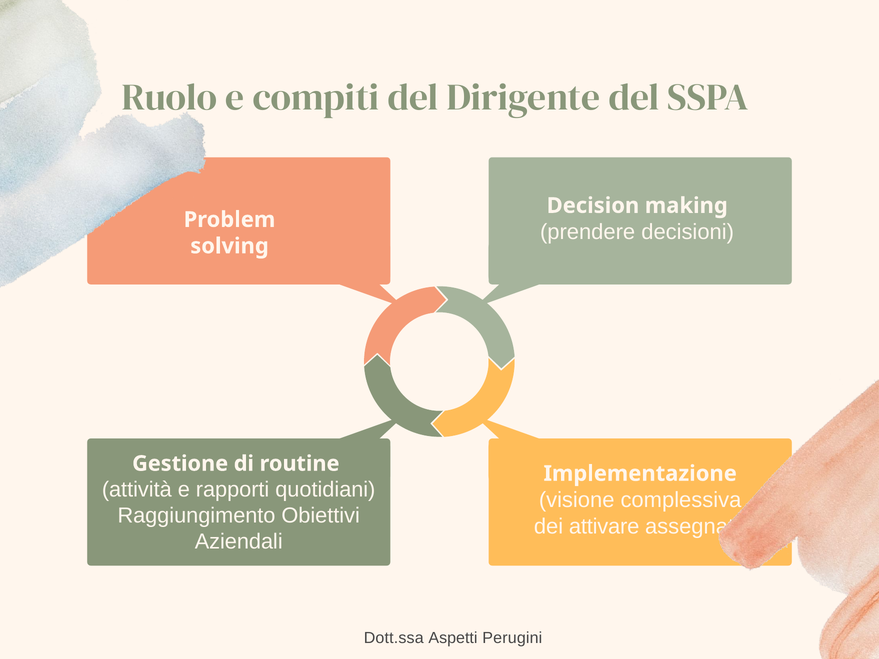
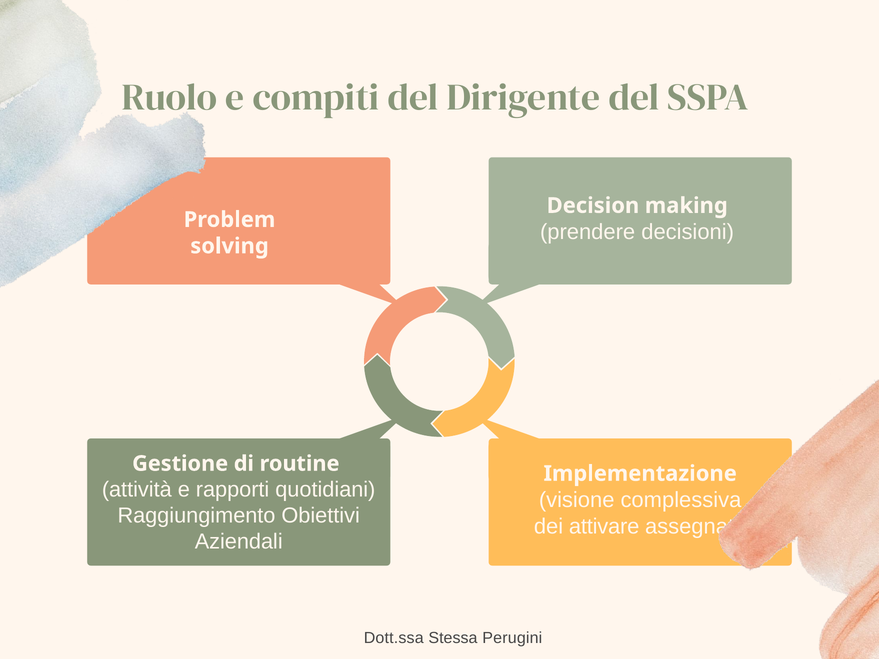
Aspetti: Aspetti -> Stessa
